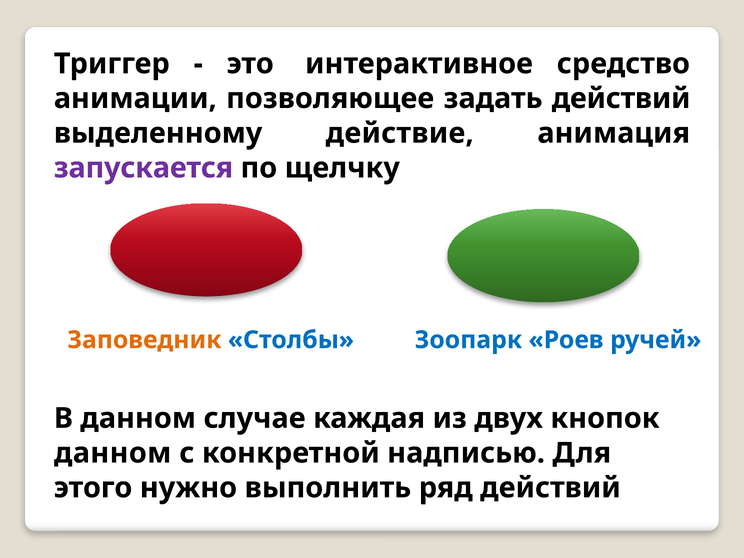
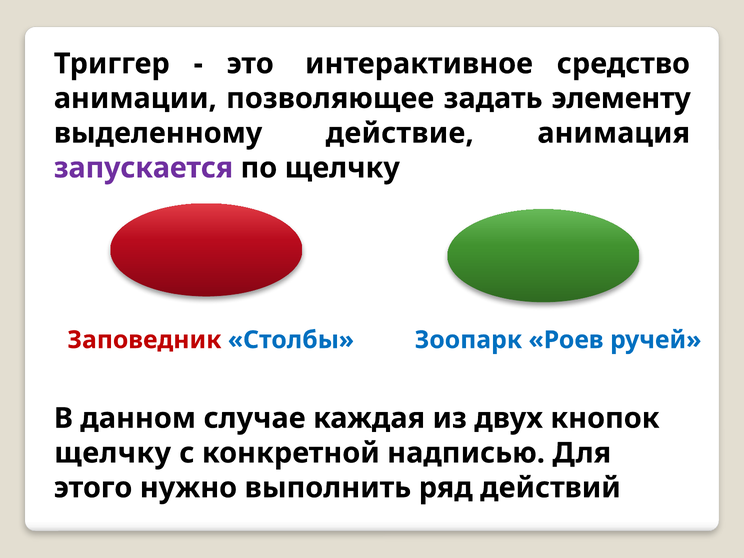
задать действий: действий -> элементу
Заповедник colour: orange -> red
данном at (113, 453): данном -> щелчку
